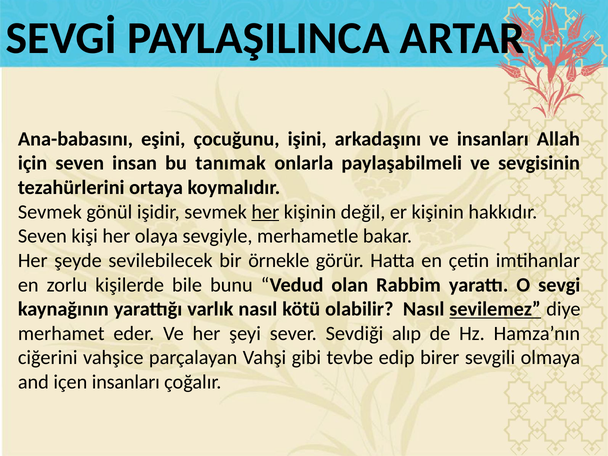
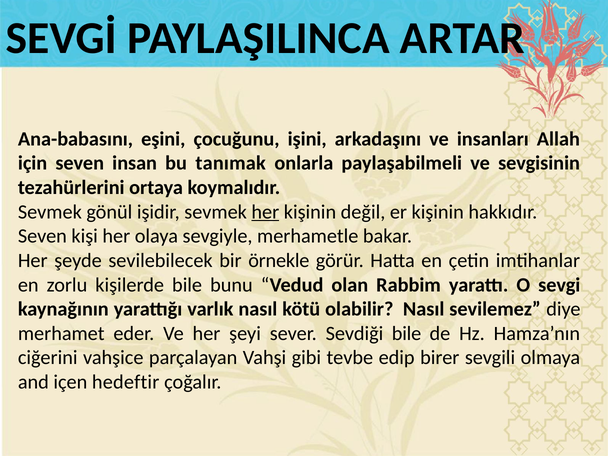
sevilemez underline: present -> none
Sevdiği alıp: alıp -> bile
içen insanları: insanları -> hedeftir
